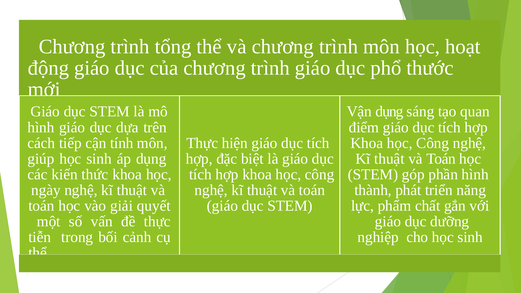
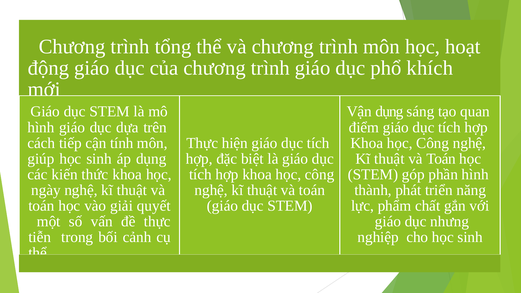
thước: thước -> khích
dưỡng: dưỡng -> nhưng
